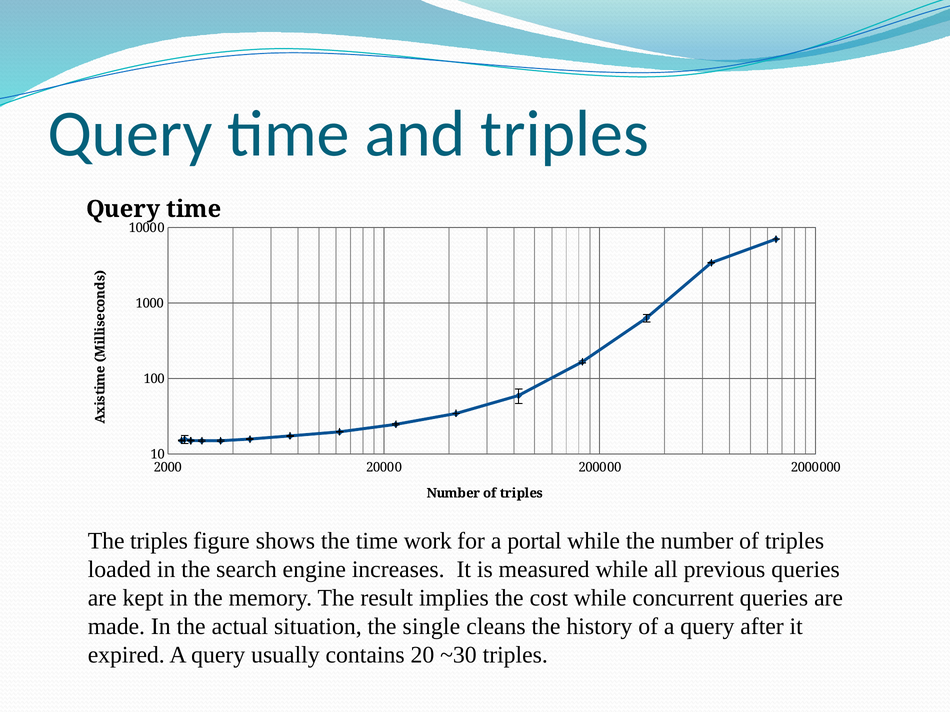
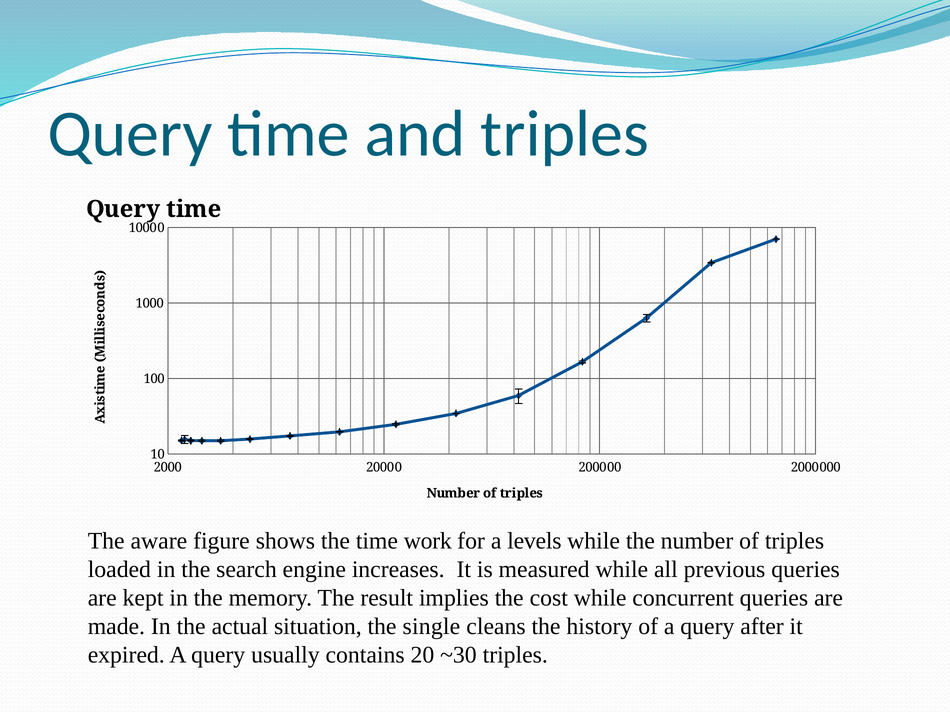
The triples: triples -> aware
portal: portal -> levels
